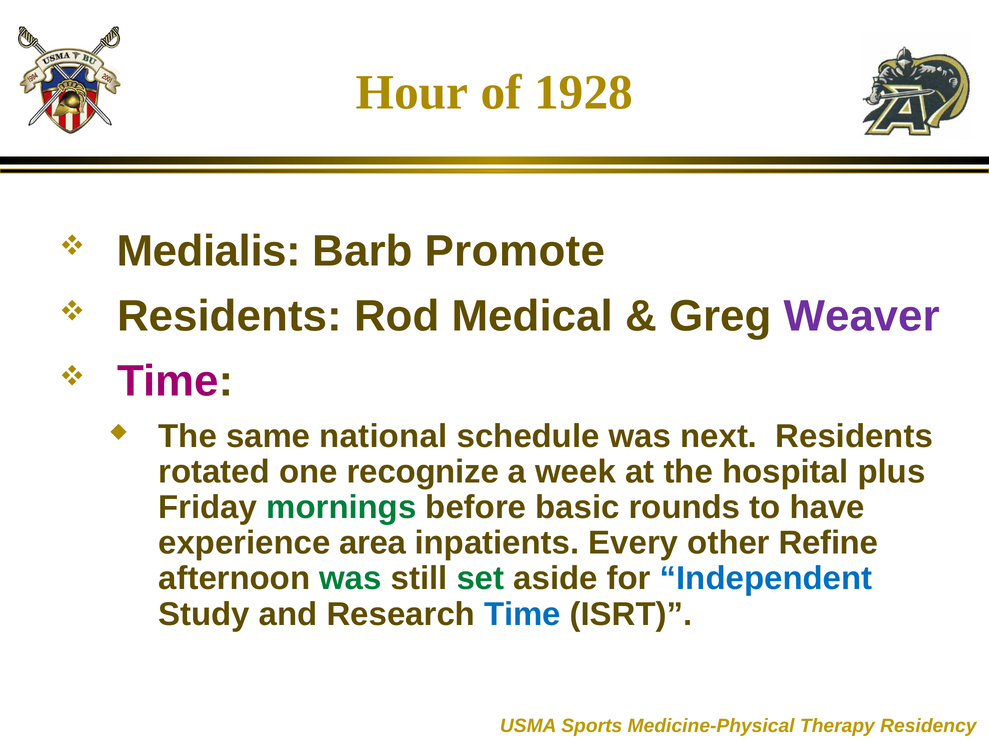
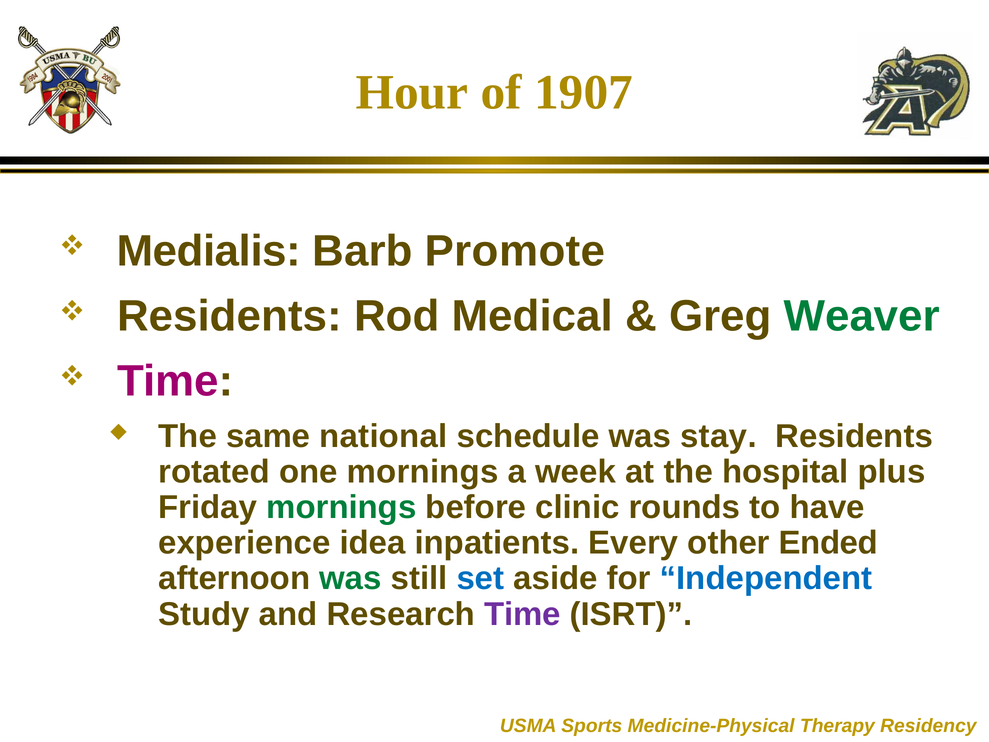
1928: 1928 -> 1907
Weaver colour: purple -> green
next: next -> stay
one recognize: recognize -> mornings
basic: basic -> clinic
area: area -> idea
Refine: Refine -> Ended
set colour: green -> blue
Time at (522, 614) colour: blue -> purple
